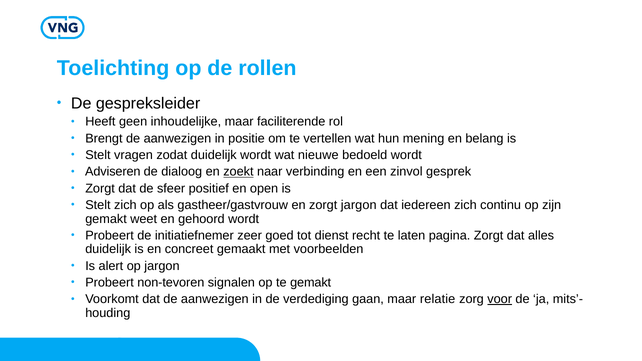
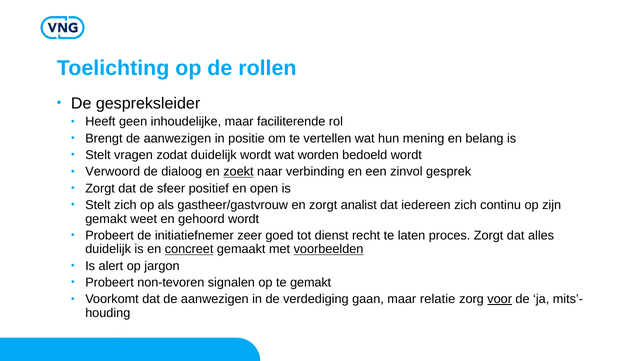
nieuwe: nieuwe -> worden
Adviseren: Adviseren -> Verwoord
zorgt jargon: jargon -> analist
pagina: pagina -> proces
concreet underline: none -> present
voorbeelden underline: none -> present
